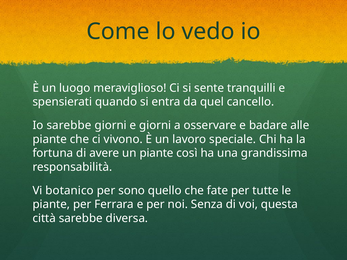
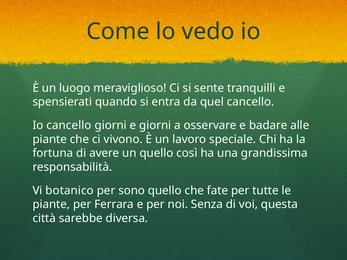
Io sarebbe: sarebbe -> cancello
un piante: piante -> quello
